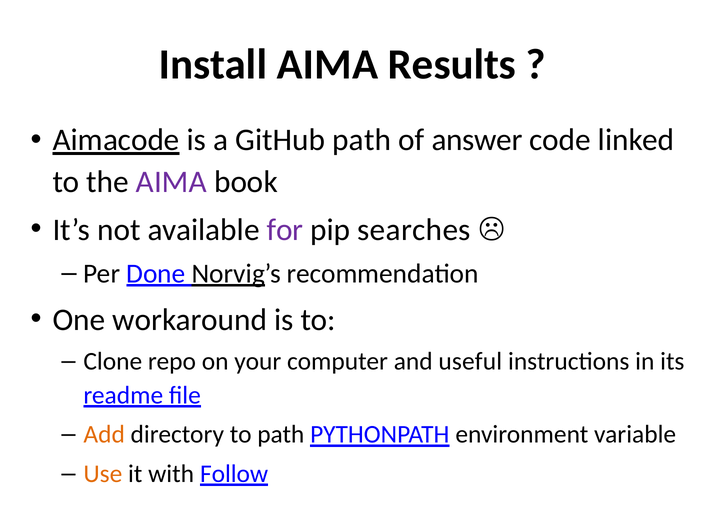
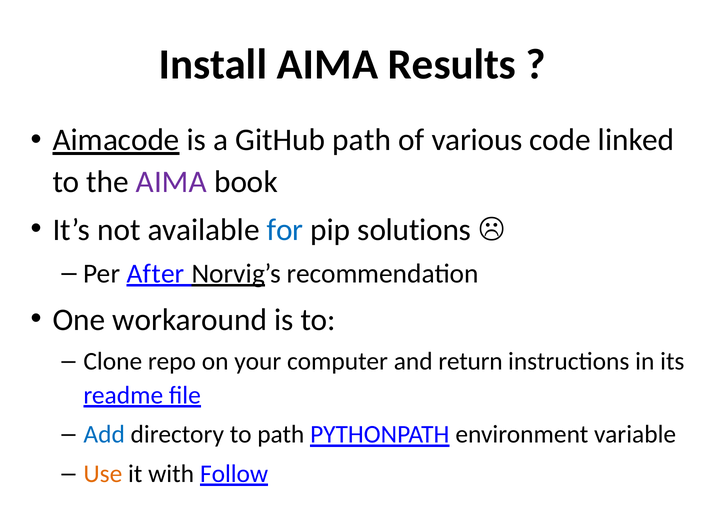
answer: answer -> various
for colour: purple -> blue
searches: searches -> solutions
Done: Done -> After
useful: useful -> return
Add colour: orange -> blue
